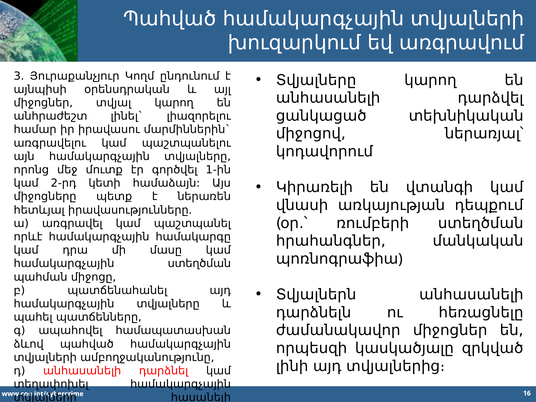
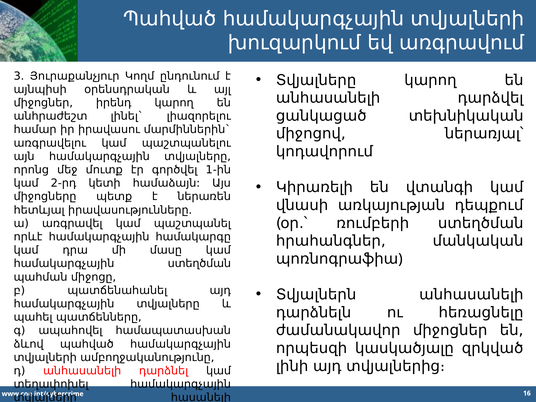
տվյալ: տվյալ -> իրենդ
